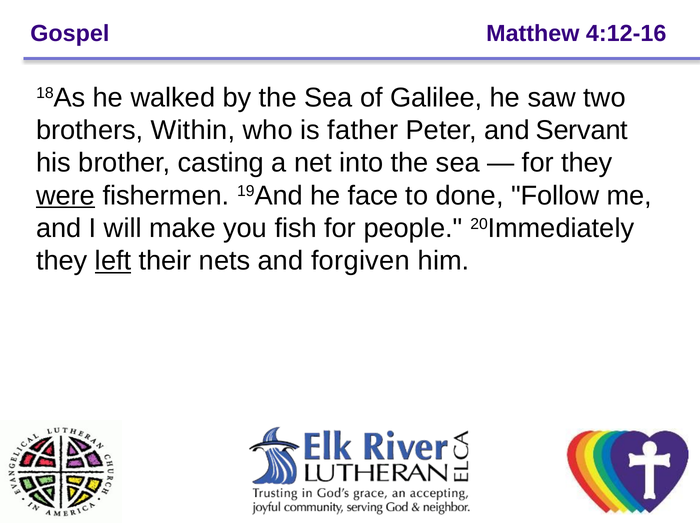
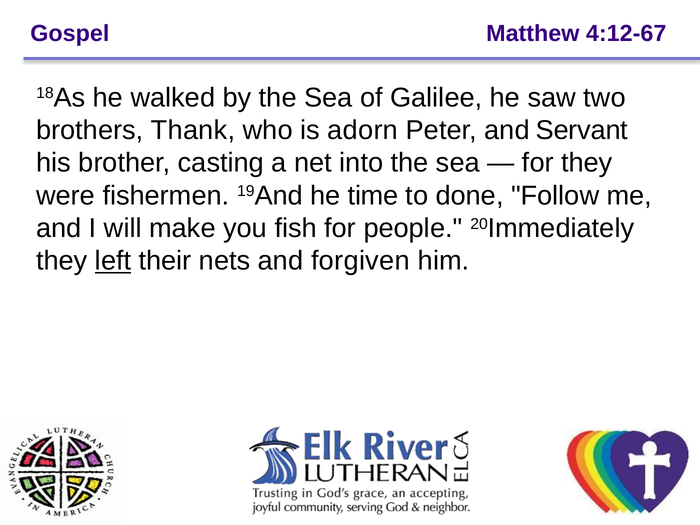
4:12-16: 4:12-16 -> 4:12-67
Within: Within -> Thank
father: father -> adorn
were underline: present -> none
face: face -> time
